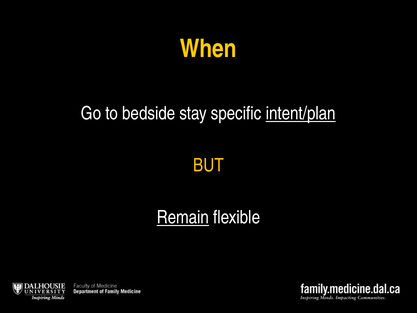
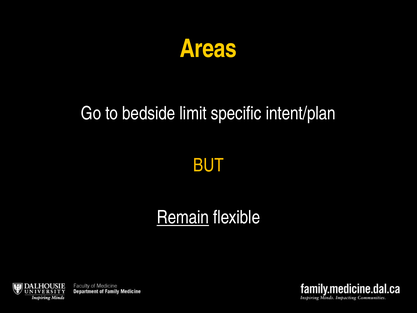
When: When -> Areas
stay: stay -> limit
intent/plan underline: present -> none
